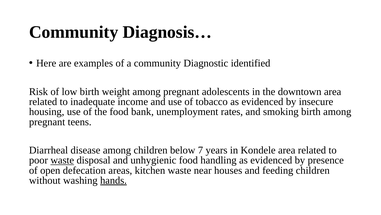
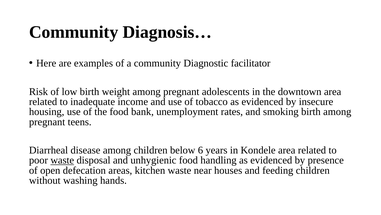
identified: identified -> facilitator
7: 7 -> 6
hands underline: present -> none
